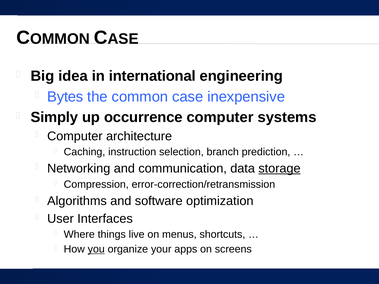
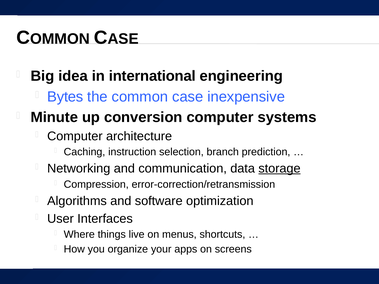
Simply: Simply -> Minute
occurrence: occurrence -> conversion
you underline: present -> none
